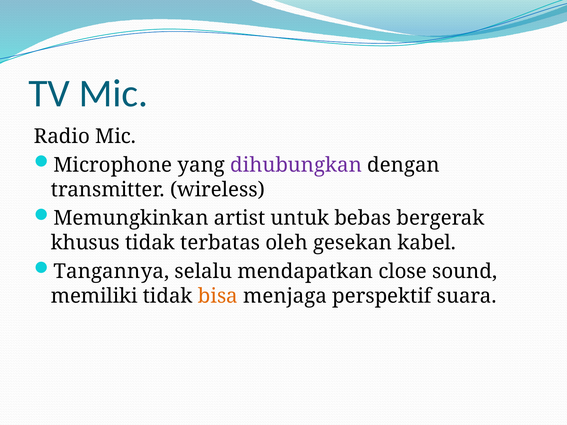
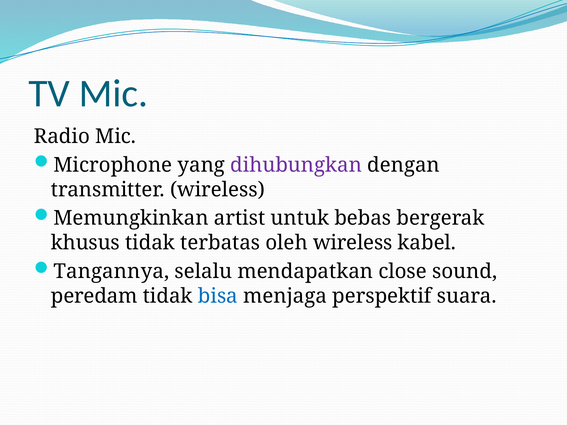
oleh gesekan: gesekan -> wireless
memiliki: memiliki -> peredam
bisa colour: orange -> blue
